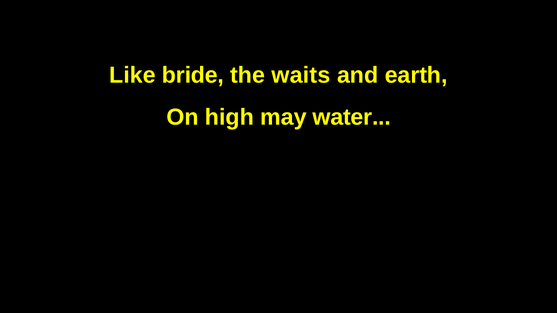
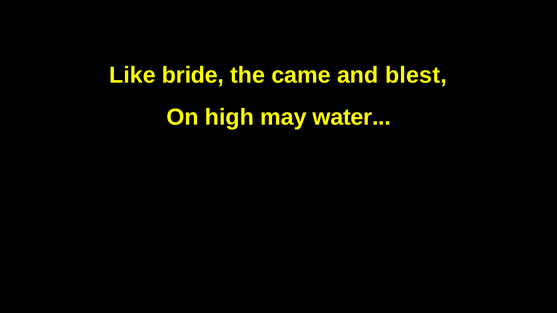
waits: waits -> came
earth: earth -> blest
